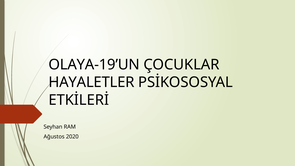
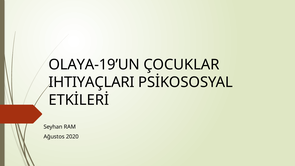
HAYALETLER: HAYALETLER -> IHTIYAÇLARI
